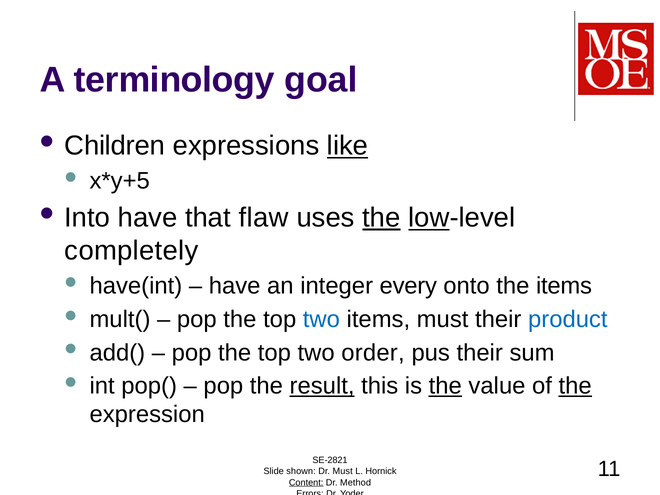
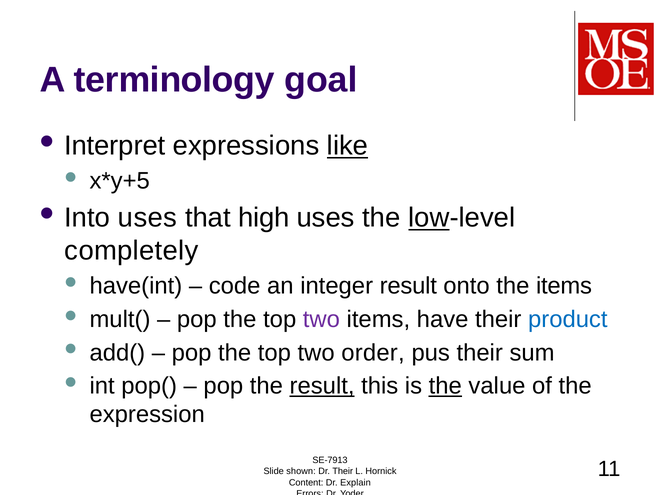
Children: Children -> Interpret
Into have: have -> uses
flaw: flaw -> high
the at (381, 218) underline: present -> none
have at (235, 286): have -> code
integer every: every -> result
two at (321, 319) colour: blue -> purple
items must: must -> have
the at (575, 386) underline: present -> none
SE-2821: SE-2821 -> SE-7913
Dr Must: Must -> Their
Content underline: present -> none
Method: Method -> Explain
